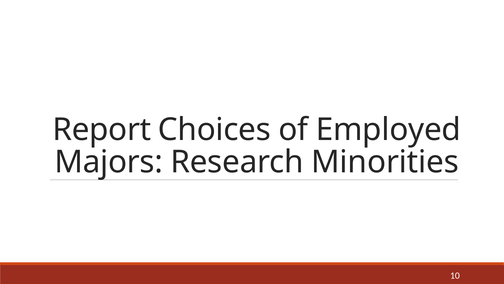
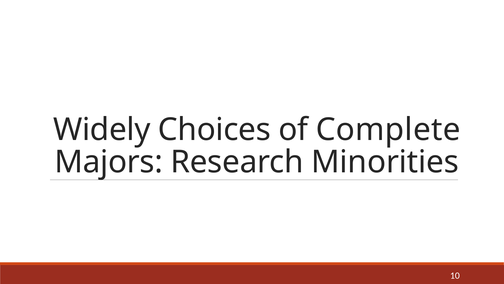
Report: Report -> Widely
Employed: Employed -> Complete
